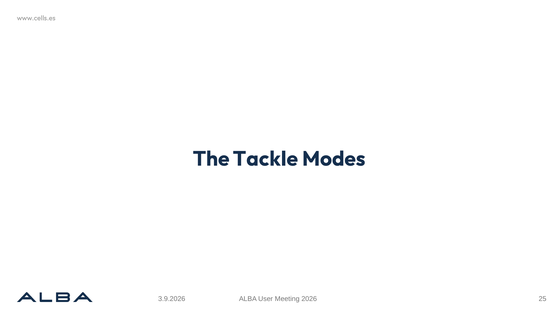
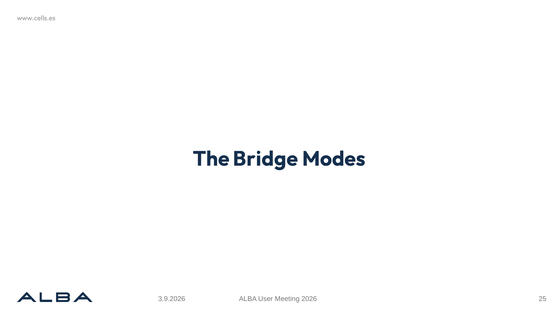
Tackle: Tackle -> Bridge
